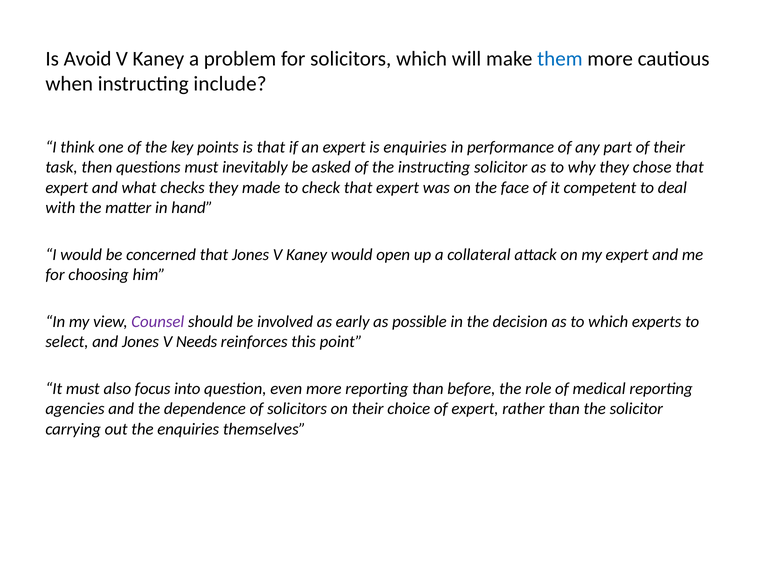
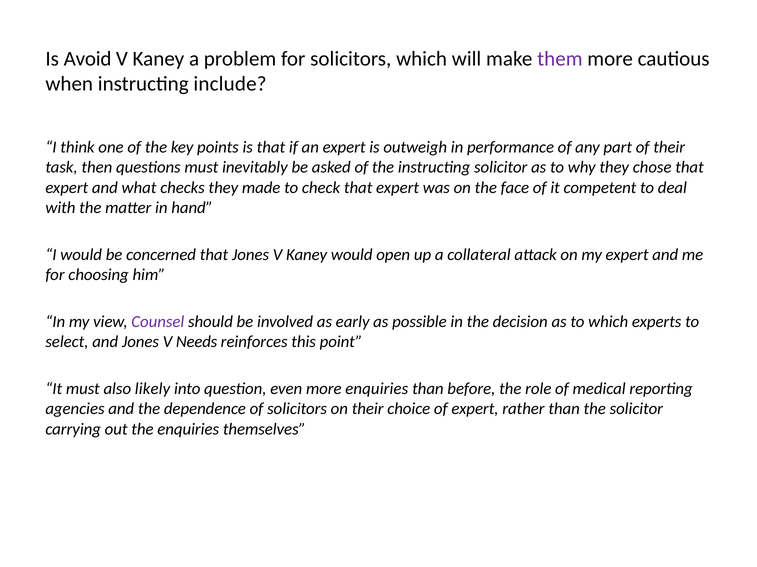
them colour: blue -> purple
is enquiries: enquiries -> outweigh
focus: focus -> likely
more reporting: reporting -> enquiries
